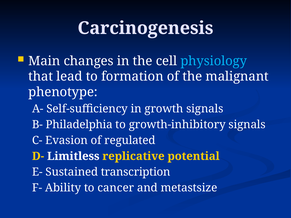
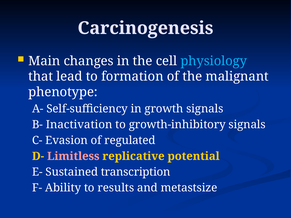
Philadelphia: Philadelphia -> Inactivation
Limitless colour: white -> pink
cancer: cancer -> results
